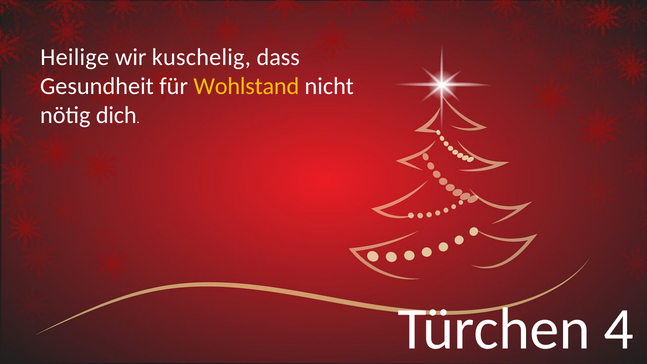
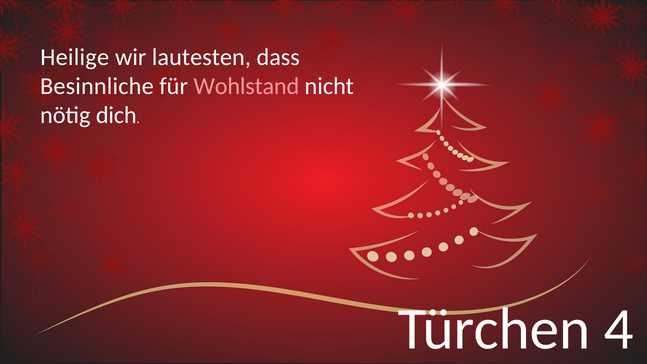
kuschelig: kuschelig -> lautesten
Gesundheit: Gesundheit -> Besinnliche
Wohlstand colour: yellow -> pink
